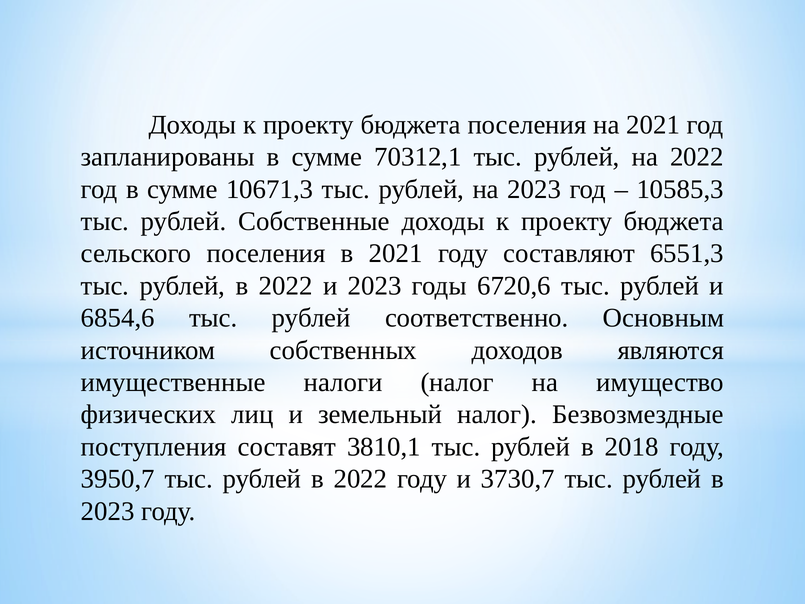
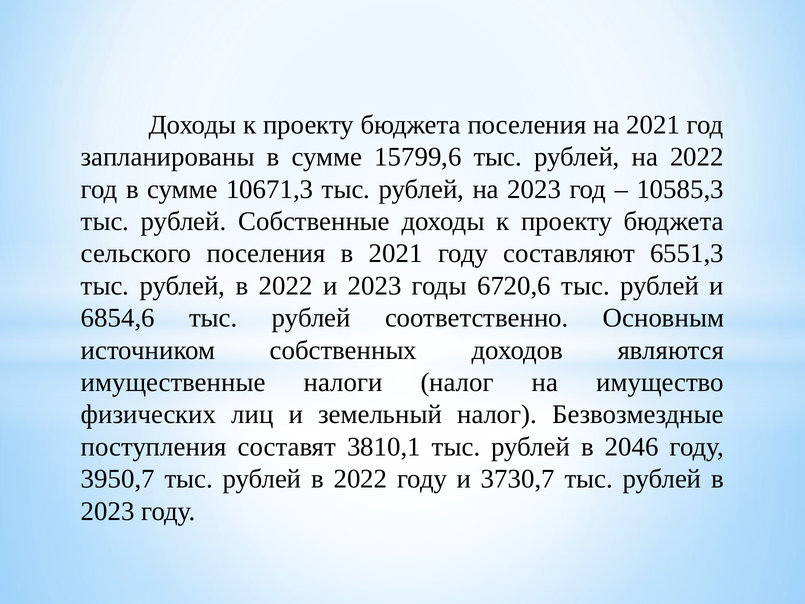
70312,1: 70312,1 -> 15799,6
2018: 2018 -> 2046
